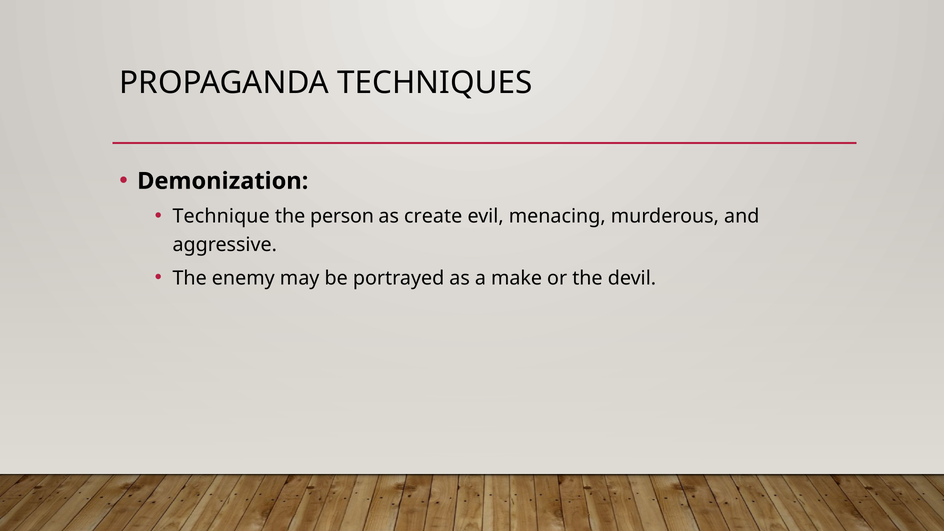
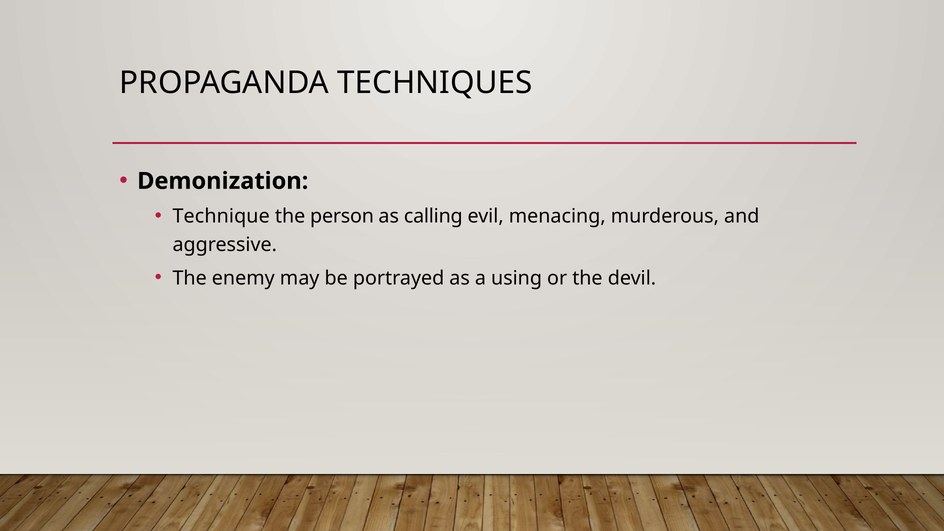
create: create -> calling
make: make -> using
